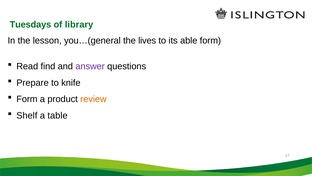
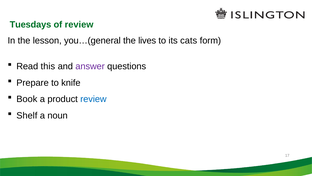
of library: library -> review
able: able -> cats
find: find -> this
Form at (27, 99): Form -> Book
review at (93, 99) colour: orange -> blue
table: table -> noun
